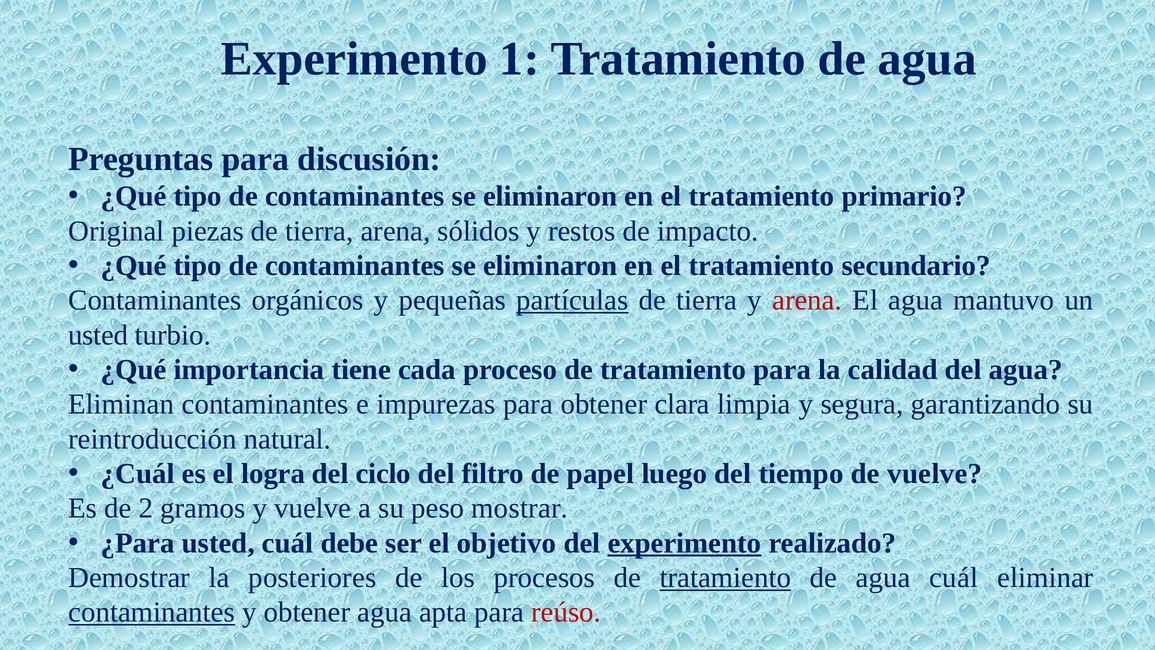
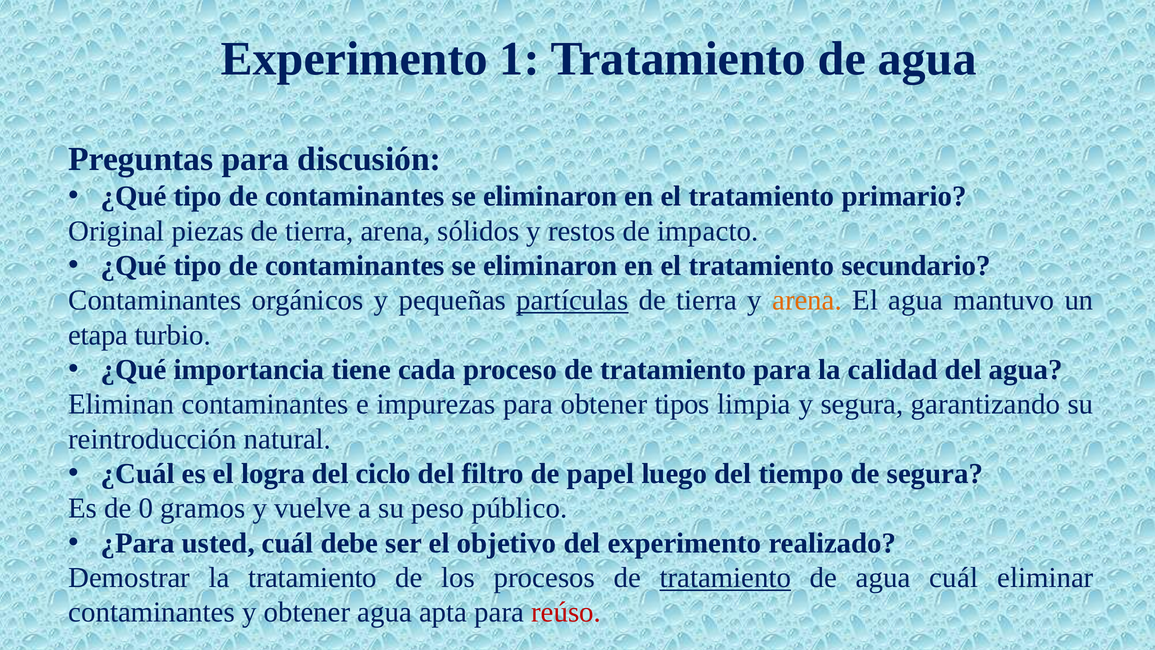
arena at (807, 300) colour: red -> orange
usted at (98, 335): usted -> etapa
clara: clara -> tipos
de vuelve: vuelve -> segura
2: 2 -> 0
mostrar: mostrar -> público
experimento at (684, 543) underline: present -> none
la posteriores: posteriores -> tratamiento
contaminantes at (152, 612) underline: present -> none
